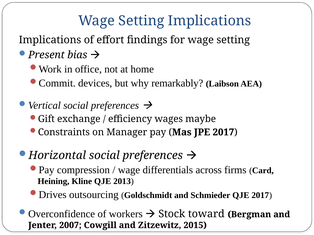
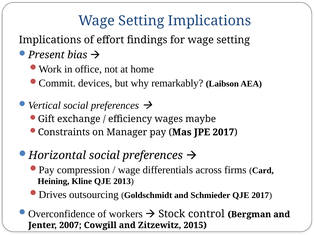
toward: toward -> control
